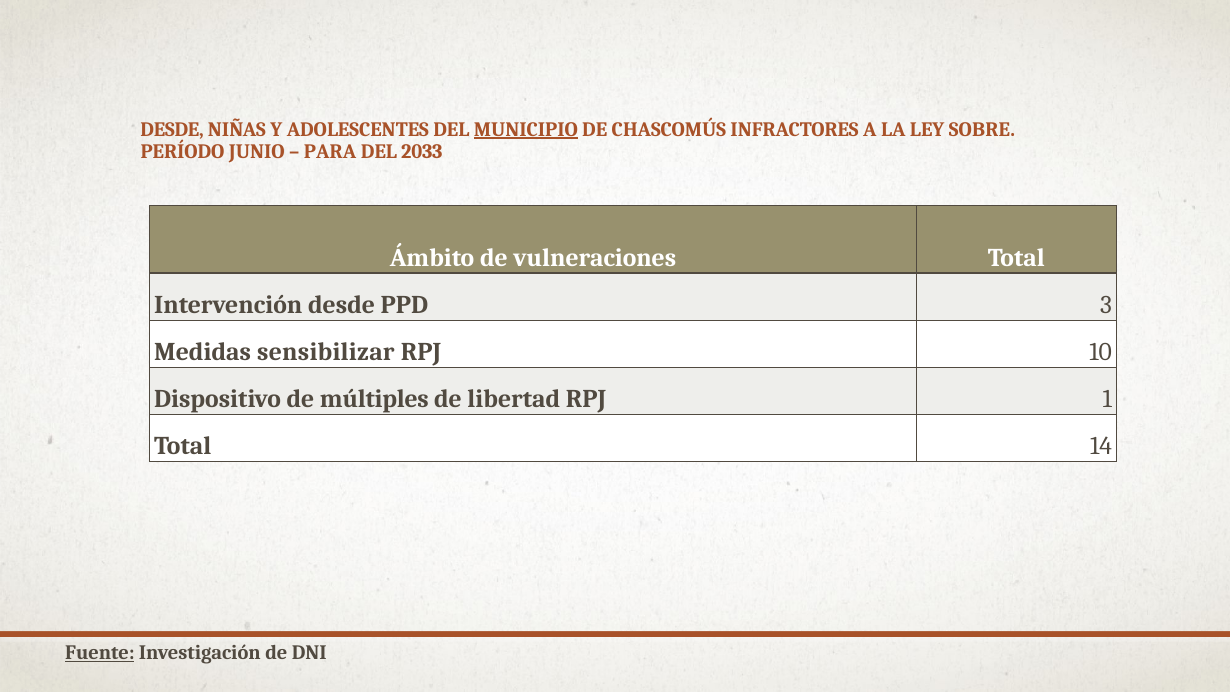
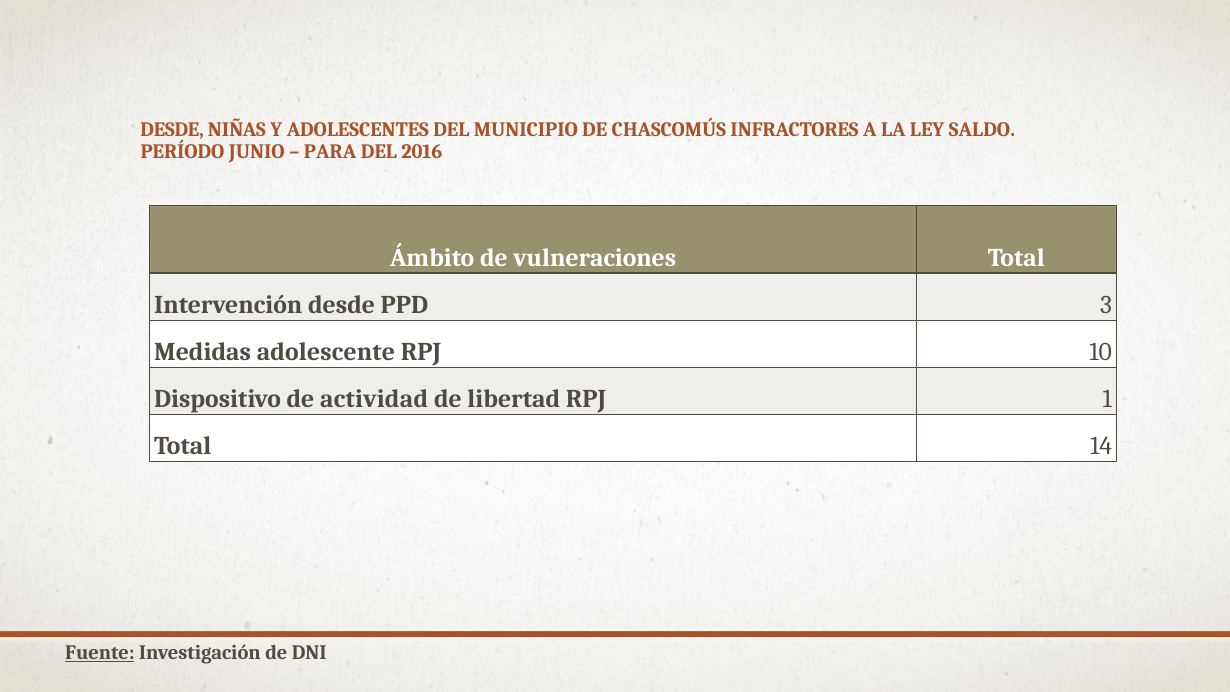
MUNICIPIO underline: present -> none
SOBRE: SOBRE -> SALDO
2033: 2033 -> 2016
sensibilizar: sensibilizar -> adolescente
múltiples: múltiples -> actividad
